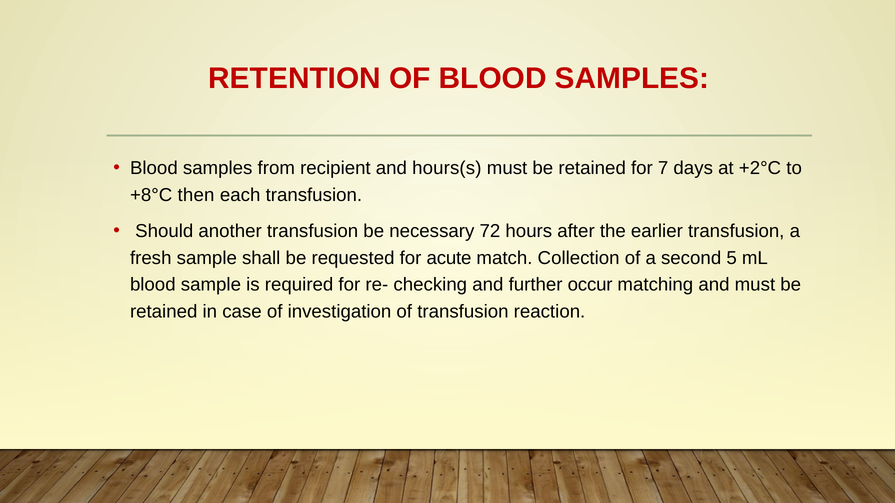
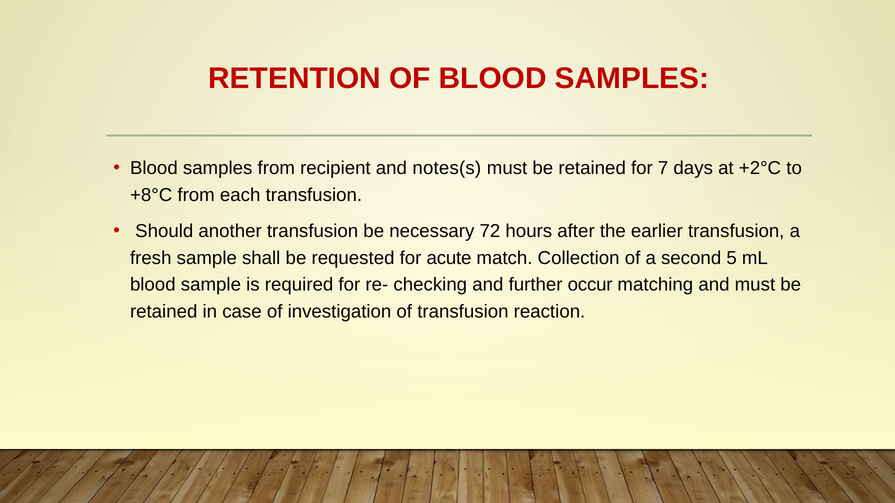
hours(s: hours(s -> notes(s
+8°C then: then -> from
